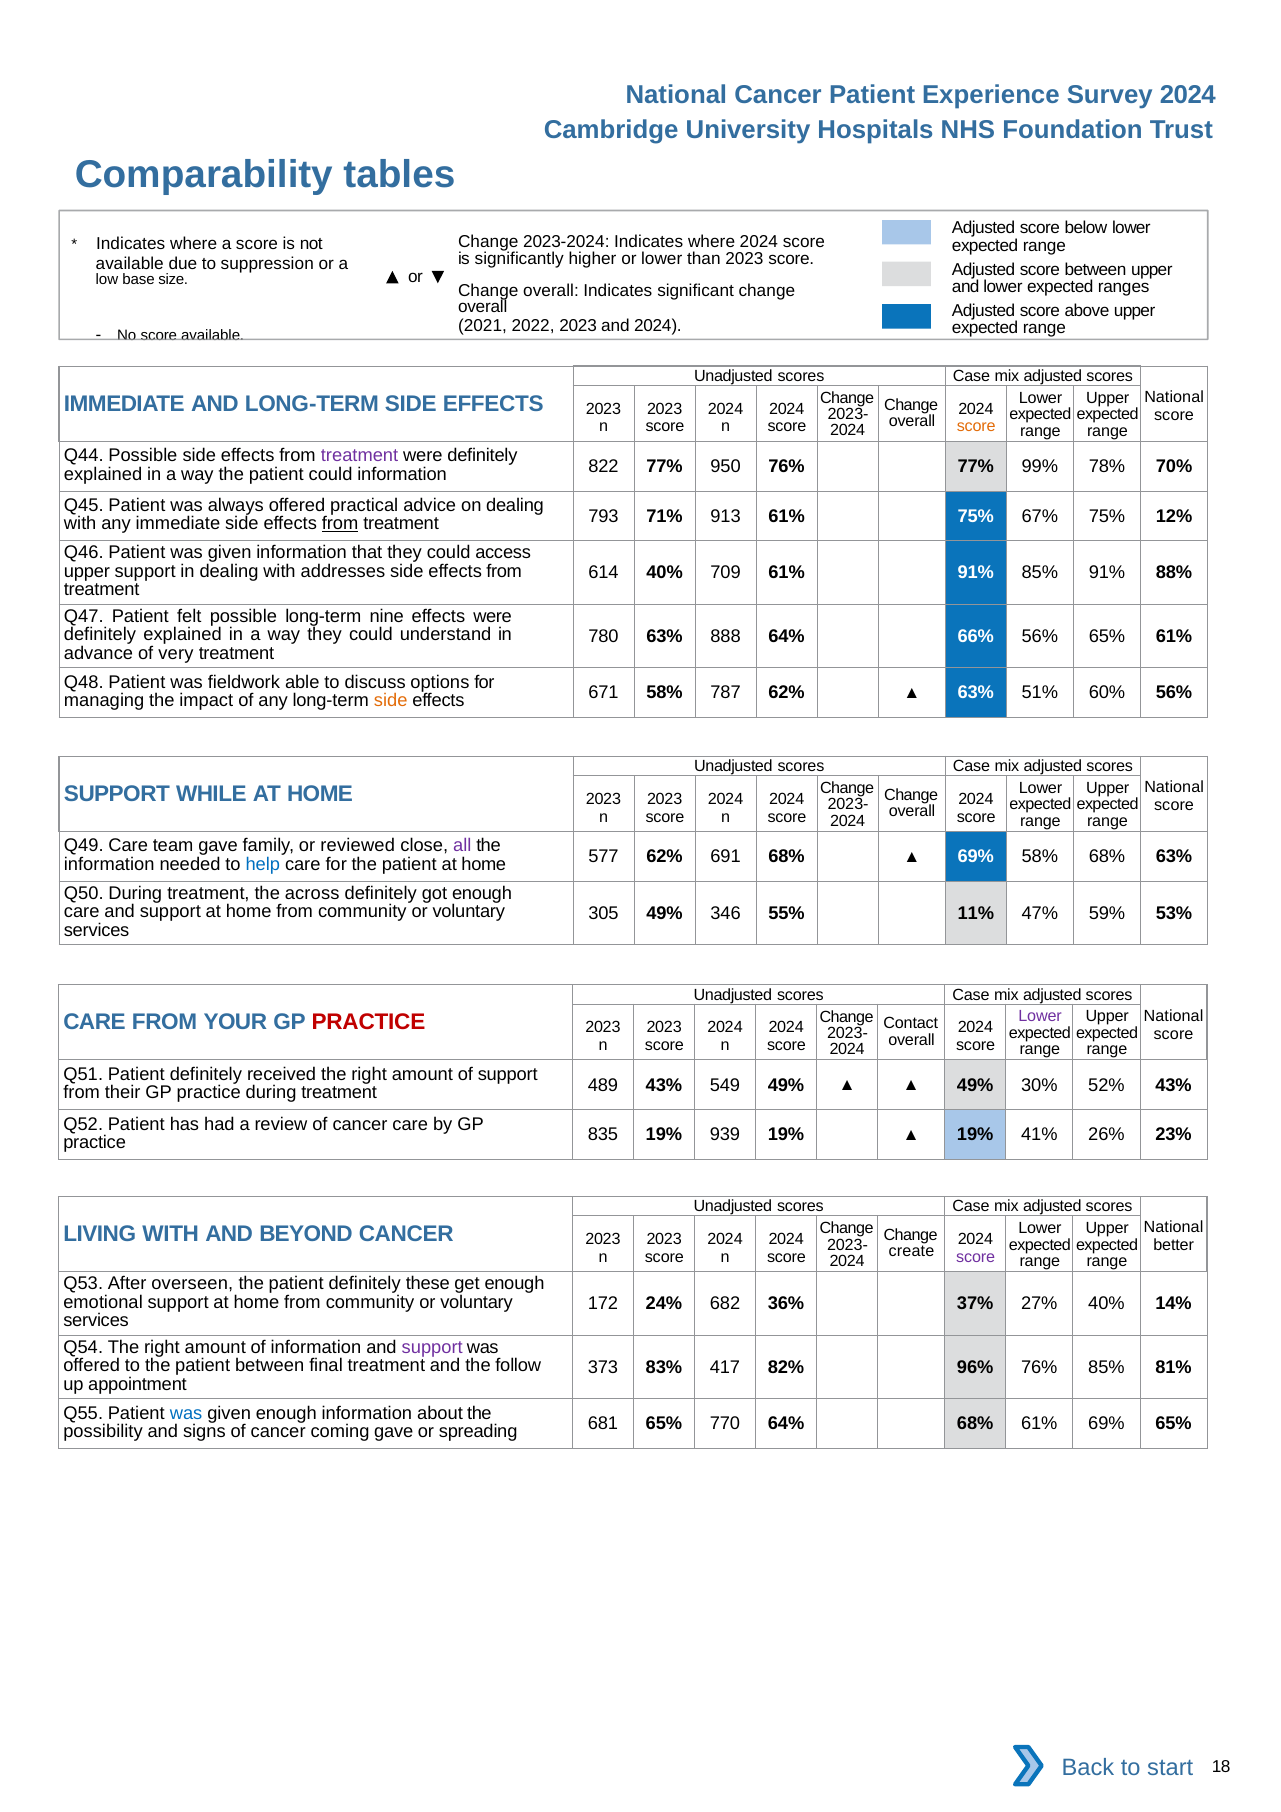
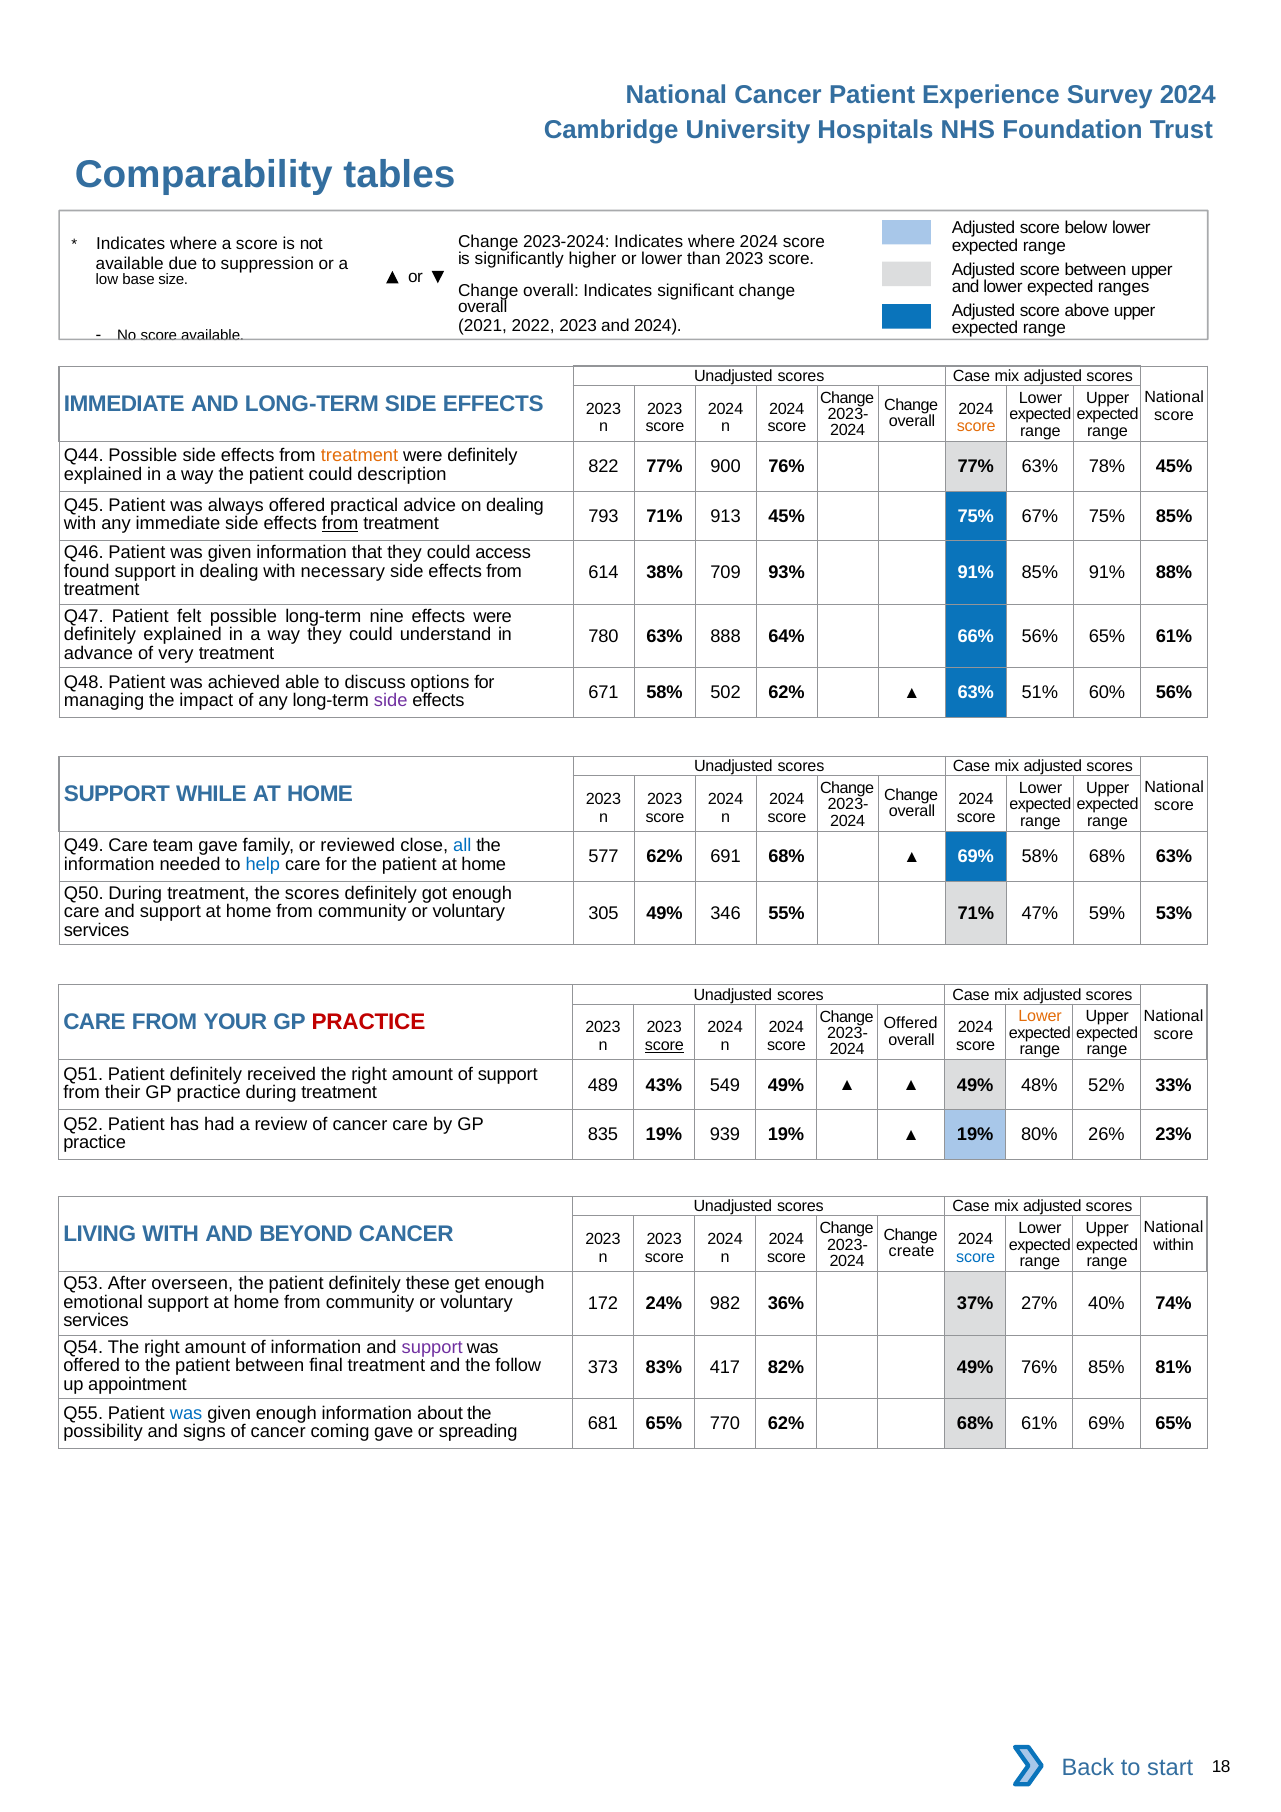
treatment at (360, 456) colour: purple -> orange
could information: information -> description
950: 950 -> 900
77% 99%: 99% -> 63%
78% 70%: 70% -> 45%
913 61%: 61% -> 45%
75% 12%: 12% -> 85%
upper at (87, 571): upper -> found
addresses: addresses -> necessary
614 40%: 40% -> 38%
709 61%: 61% -> 93%
fieldwork: fieldwork -> achieved
side at (391, 701) colour: orange -> purple
787: 787 -> 502
all colour: purple -> blue
the across: across -> scores
55% 11%: 11% -> 71%
Lower at (1040, 1017) colour: purple -> orange
Contact at (911, 1024): Contact -> Offered
score at (664, 1046) underline: none -> present
30%: 30% -> 48%
52% 43%: 43% -> 33%
41%: 41% -> 80%
better: better -> within
score at (976, 1258) colour: purple -> blue
682: 682 -> 982
14%: 14% -> 74%
82% 96%: 96% -> 49%
770 64%: 64% -> 62%
